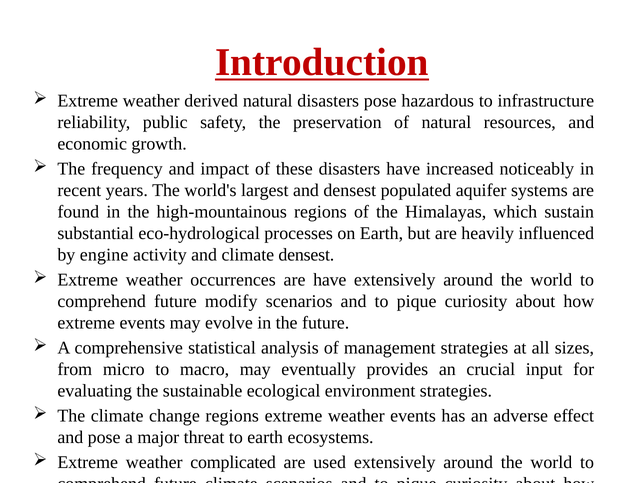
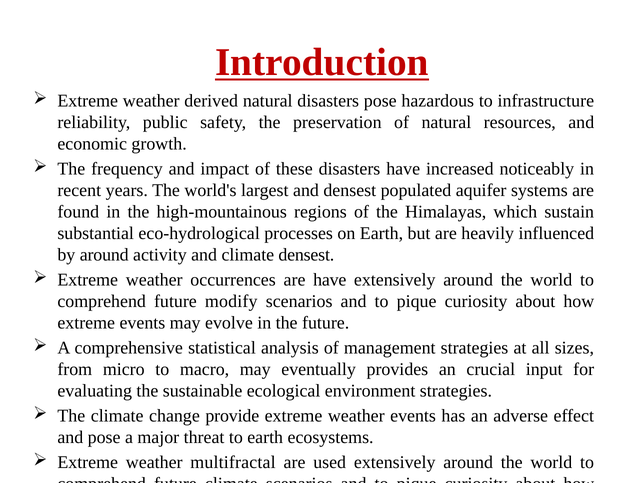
by engine: engine -> around
change regions: regions -> provide
complicated: complicated -> multifractal
